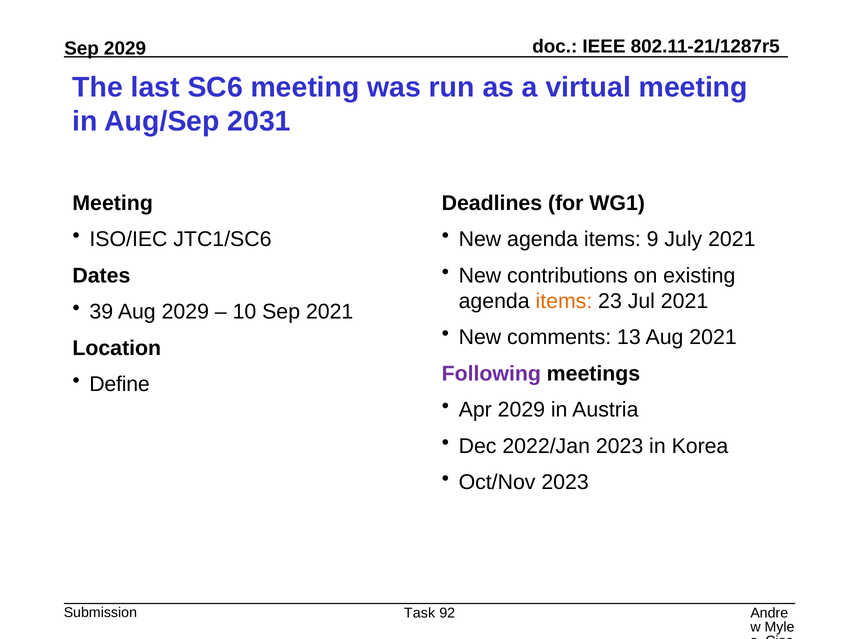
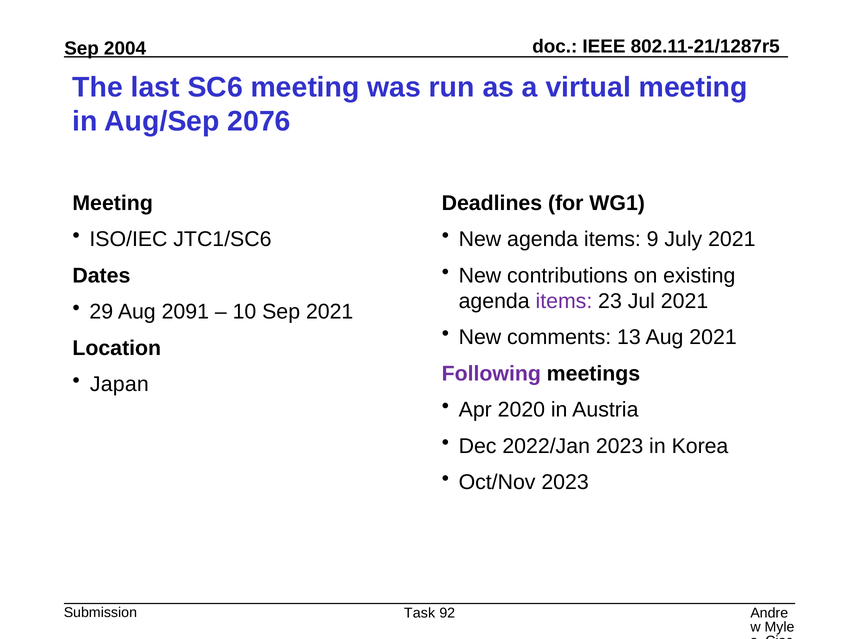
Sep 2029: 2029 -> 2004
2031: 2031 -> 2076
items at (564, 301) colour: orange -> purple
39: 39 -> 29
Aug 2029: 2029 -> 2091
Define: Define -> Japan
Apr 2029: 2029 -> 2020
